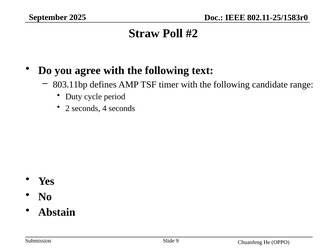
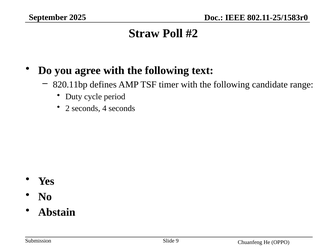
803.11bp: 803.11bp -> 820.11bp
